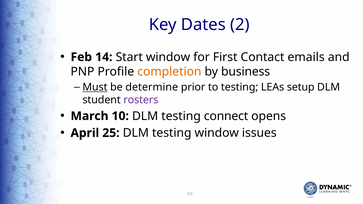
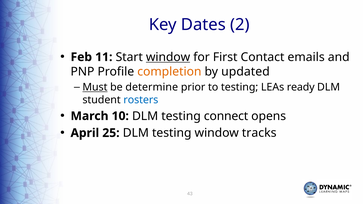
14: 14 -> 11
window at (168, 57) underline: none -> present
business: business -> updated
setup: setup -> ready
rosters colour: purple -> blue
issues: issues -> tracks
